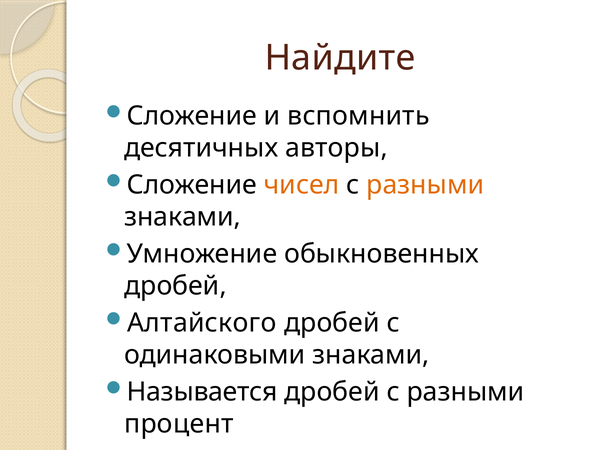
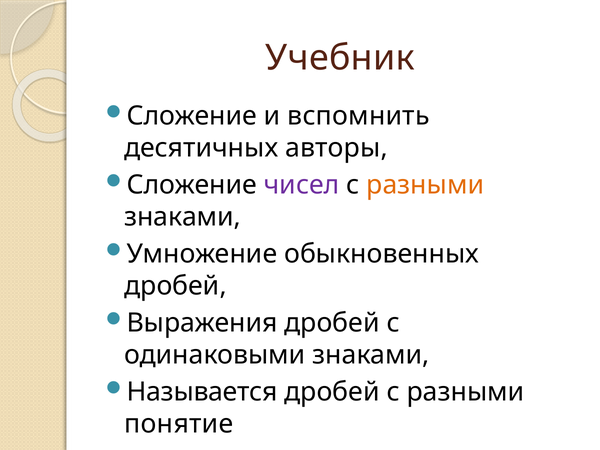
Найдите: Найдите -> Учебник
чисел colour: orange -> purple
Алтайского: Алтайского -> Выражения
процент: процент -> понятие
